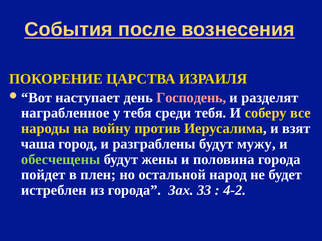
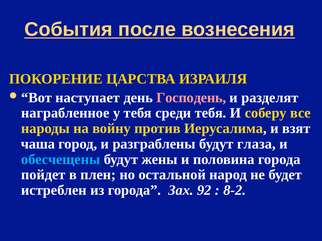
мужу: мужу -> глаза
обесчещены colour: light green -> light blue
33: 33 -> 92
4-2: 4-2 -> 8-2
